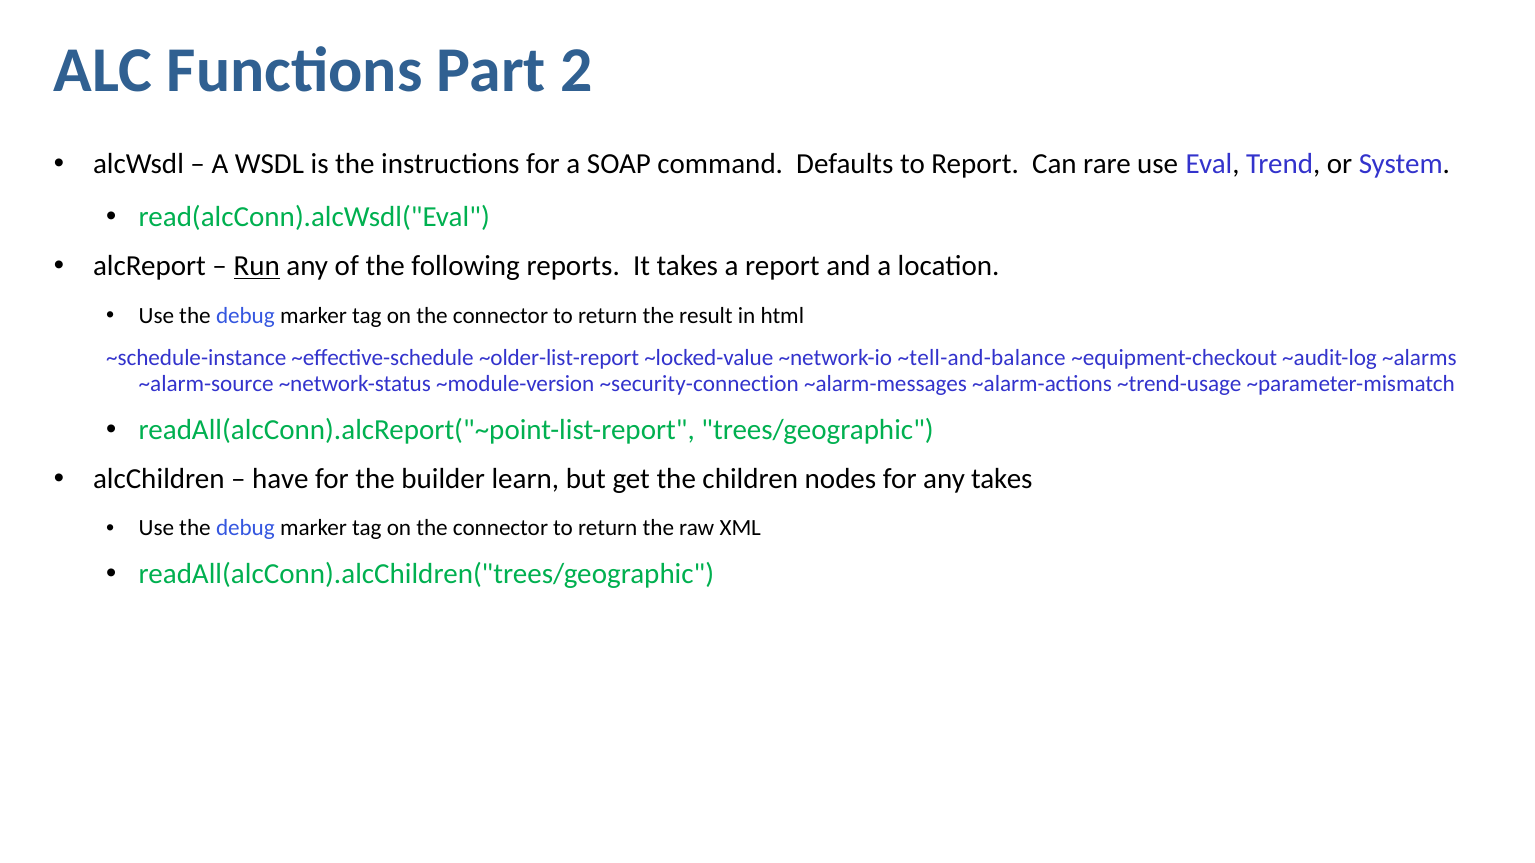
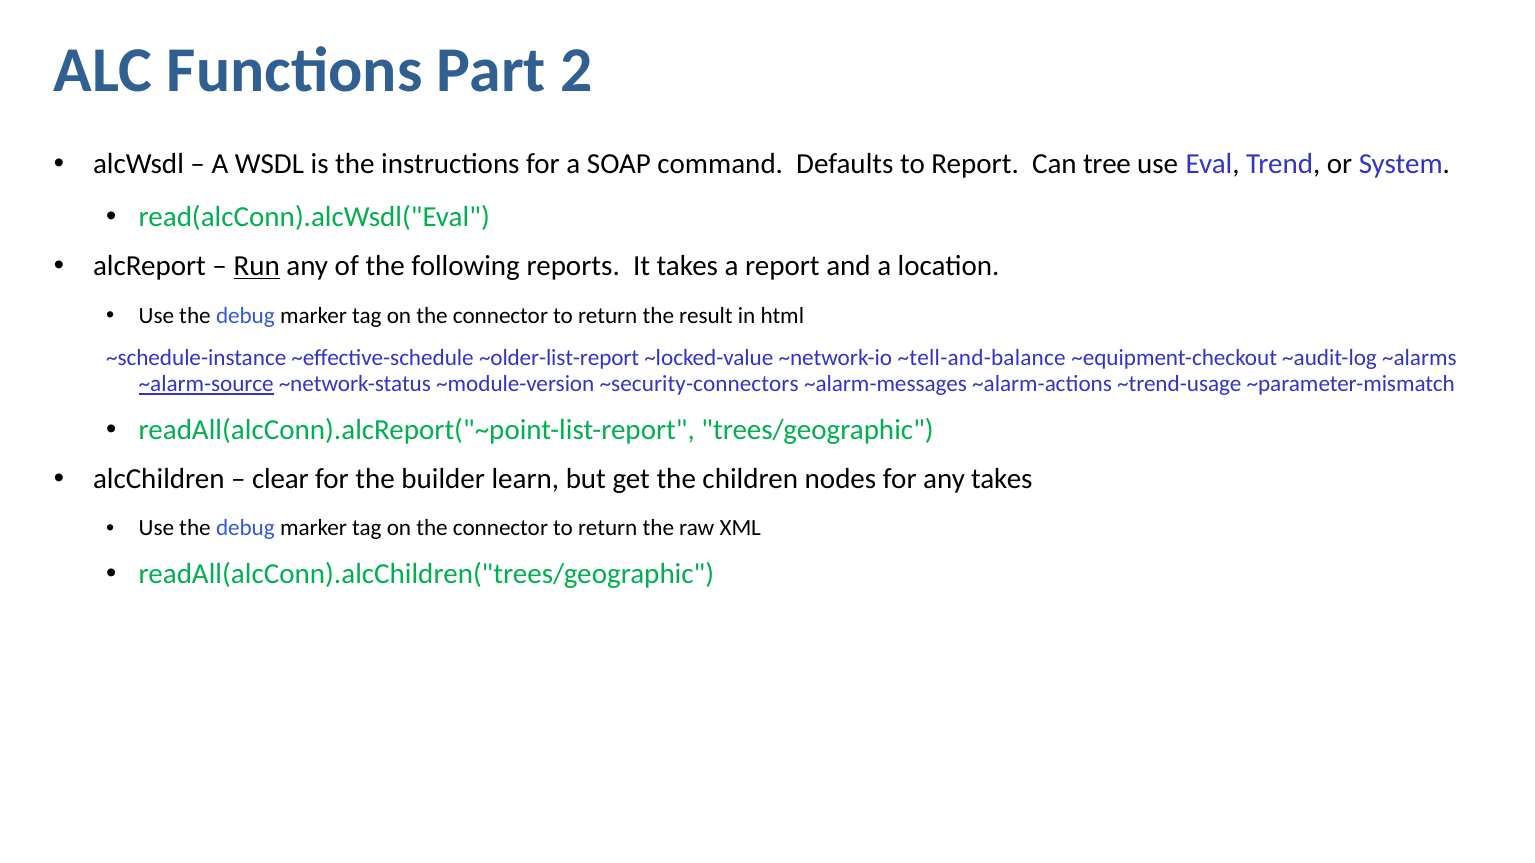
rare: rare -> tree
~alarm-source underline: none -> present
~security-connection: ~security-connection -> ~security-connectors
have: have -> clear
